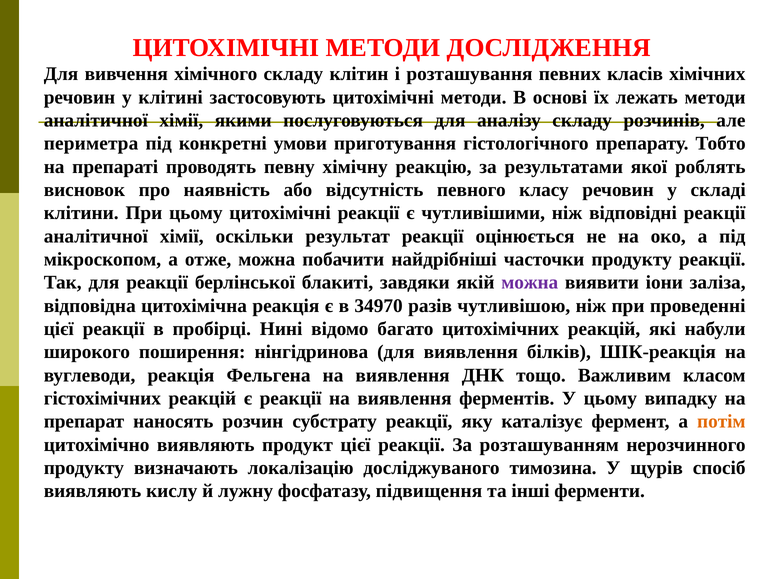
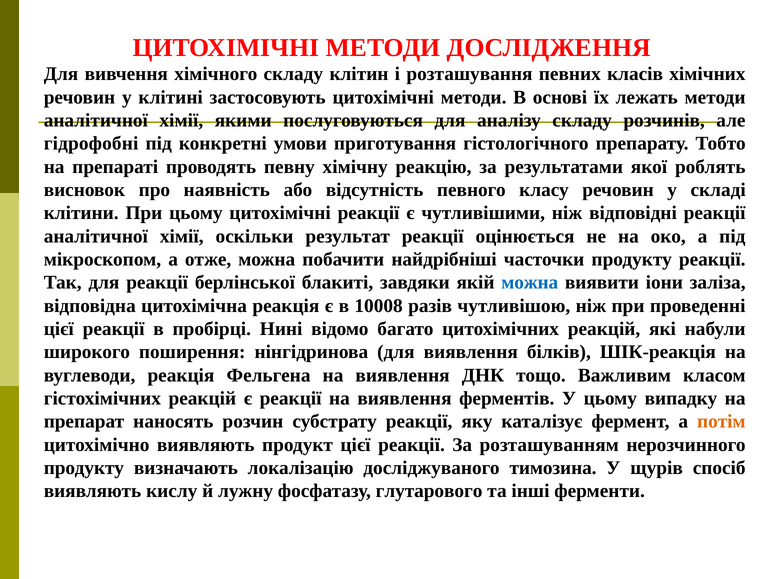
периметра: периметра -> гідрофобні
можна at (530, 283) colour: purple -> blue
34970: 34970 -> 10008
підвищення: підвищення -> глутарового
